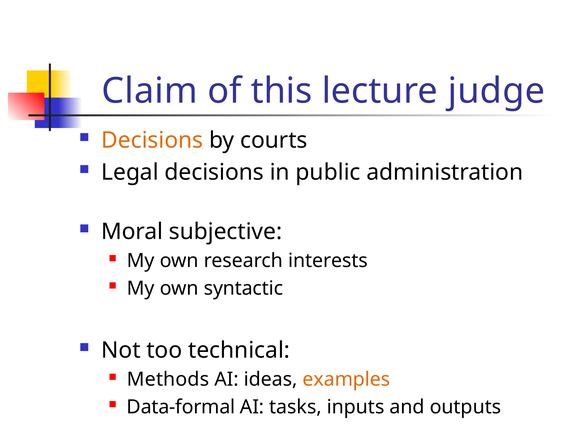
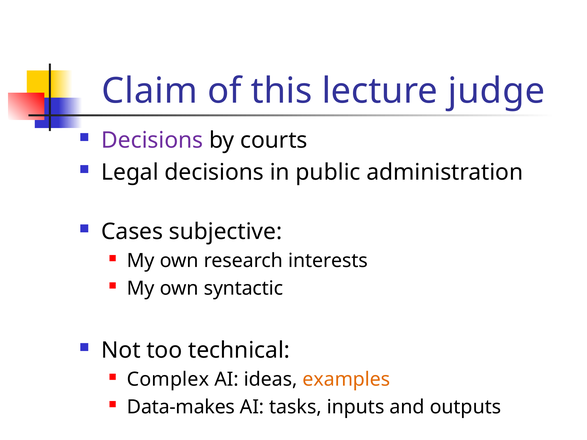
Decisions at (152, 141) colour: orange -> purple
Moral: Moral -> Cases
Methods: Methods -> Complex
Data-formal: Data-formal -> Data-makes
